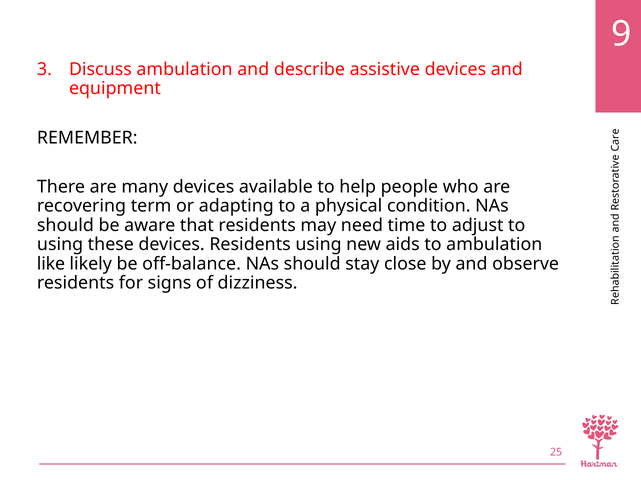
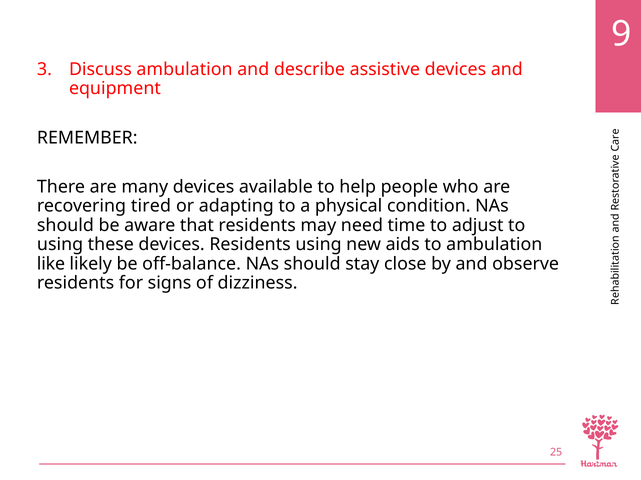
term: term -> tired
